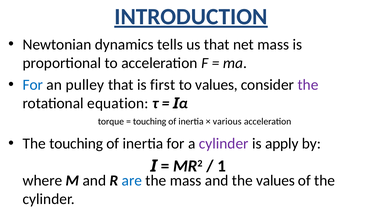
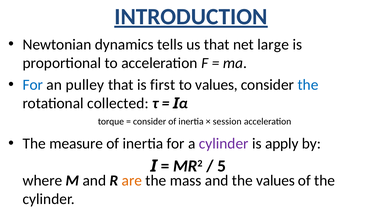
net mass: mass -> large
the at (308, 85) colour: purple -> blue
equation: equation -> collected
touching at (150, 121): touching -> consider
various: various -> session
The touching: touching -> measure
1: 1 -> 5
are colour: blue -> orange
